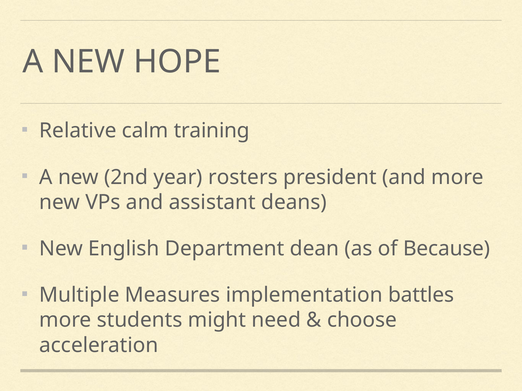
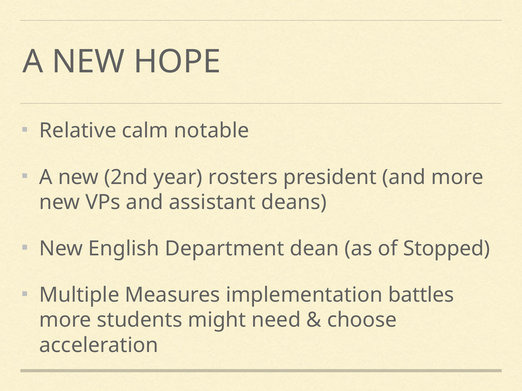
training: training -> notable
Because: Because -> Stopped
